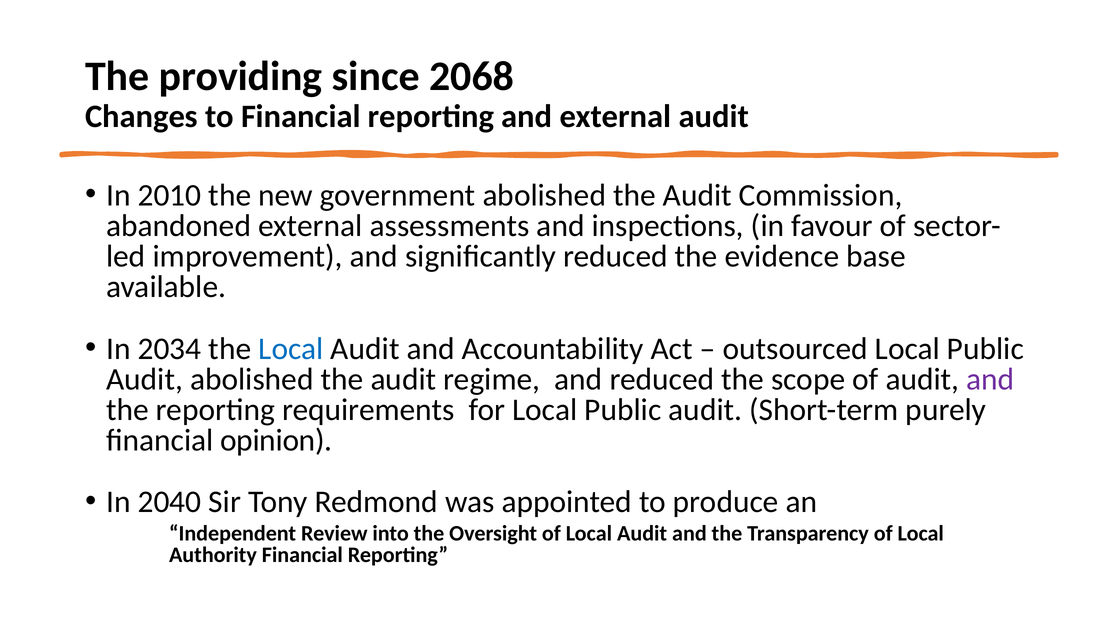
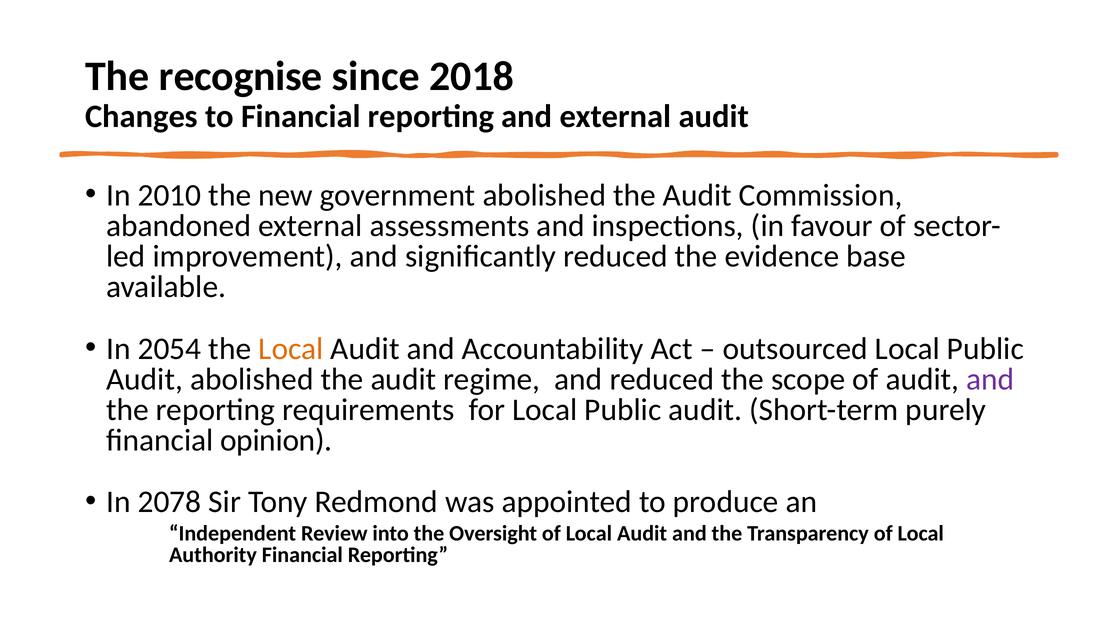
providing: providing -> recognise
2068: 2068 -> 2018
2034: 2034 -> 2054
Local at (291, 349) colour: blue -> orange
2040: 2040 -> 2078
